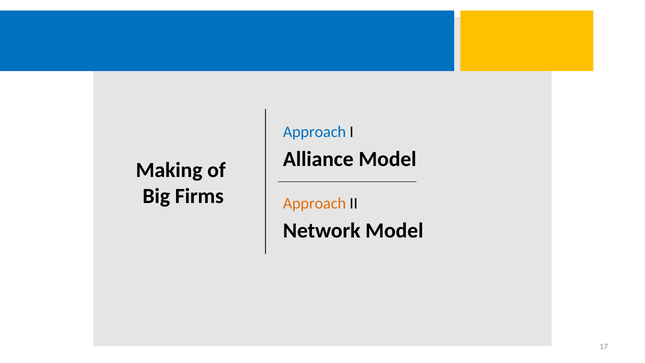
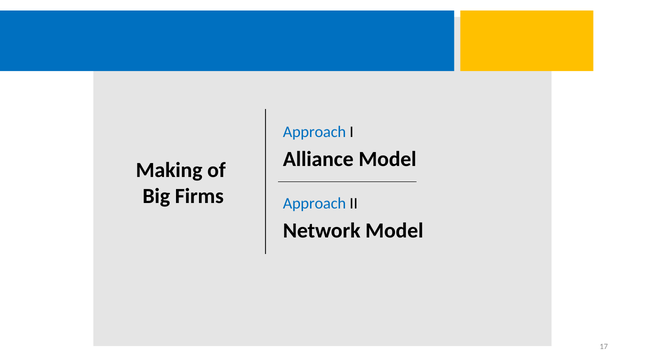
Approach at (314, 203) colour: orange -> blue
